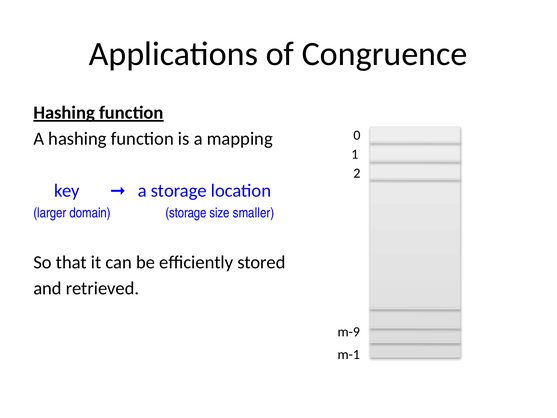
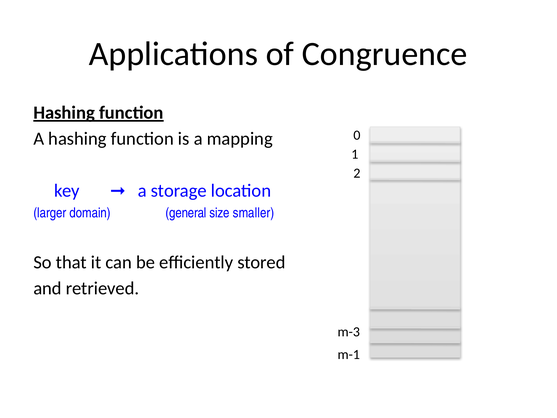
domain storage: storage -> general
m-9: m-9 -> m-3
